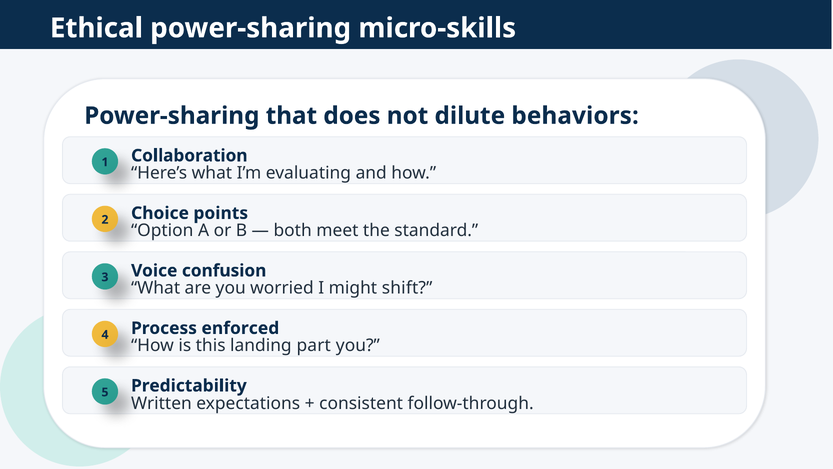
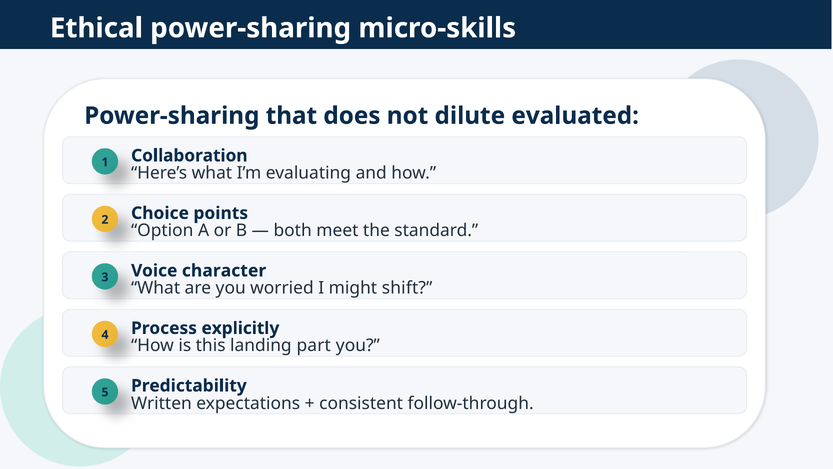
behaviors: behaviors -> evaluated
confusion: confusion -> character
enforced: enforced -> explicitly
